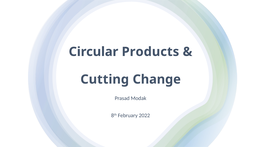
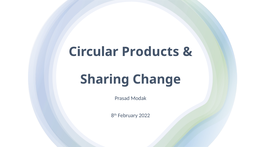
Cutting: Cutting -> Sharing
